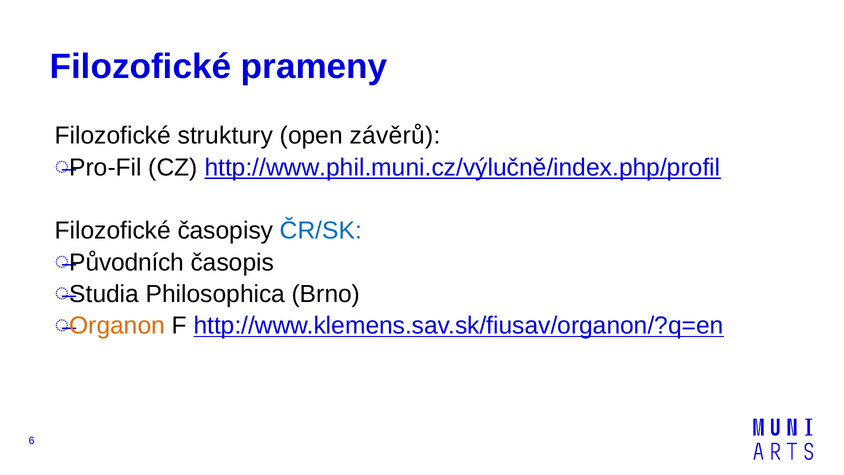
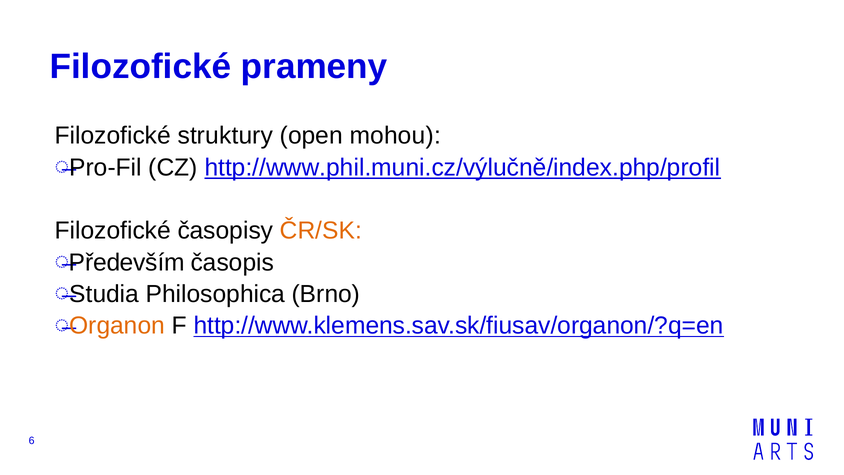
závěrů: závěrů -> mohou
ČR/SK colour: blue -> orange
Původních: Původních -> Především
